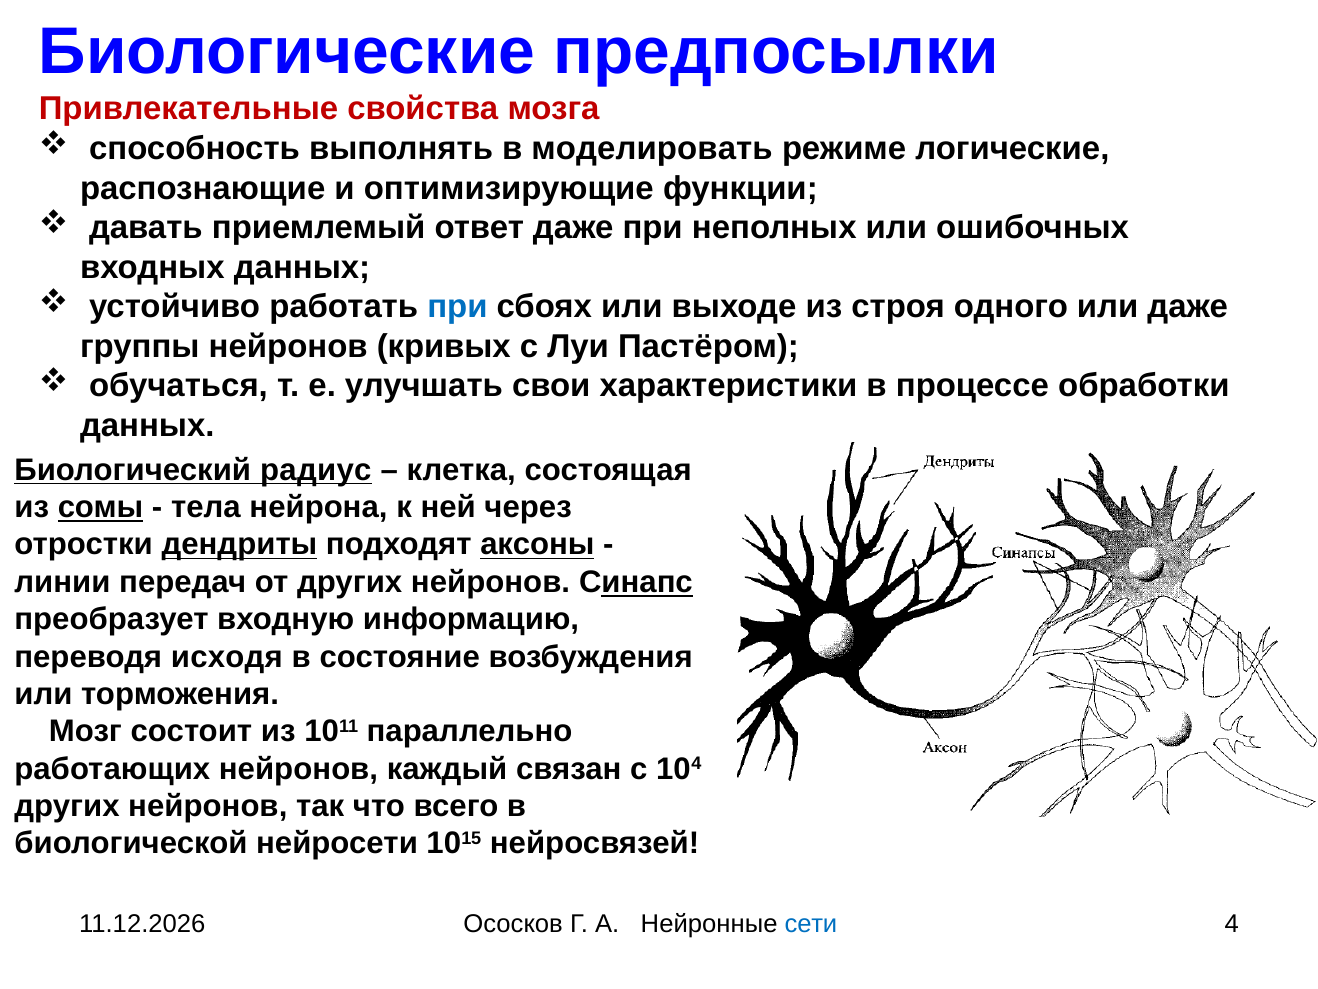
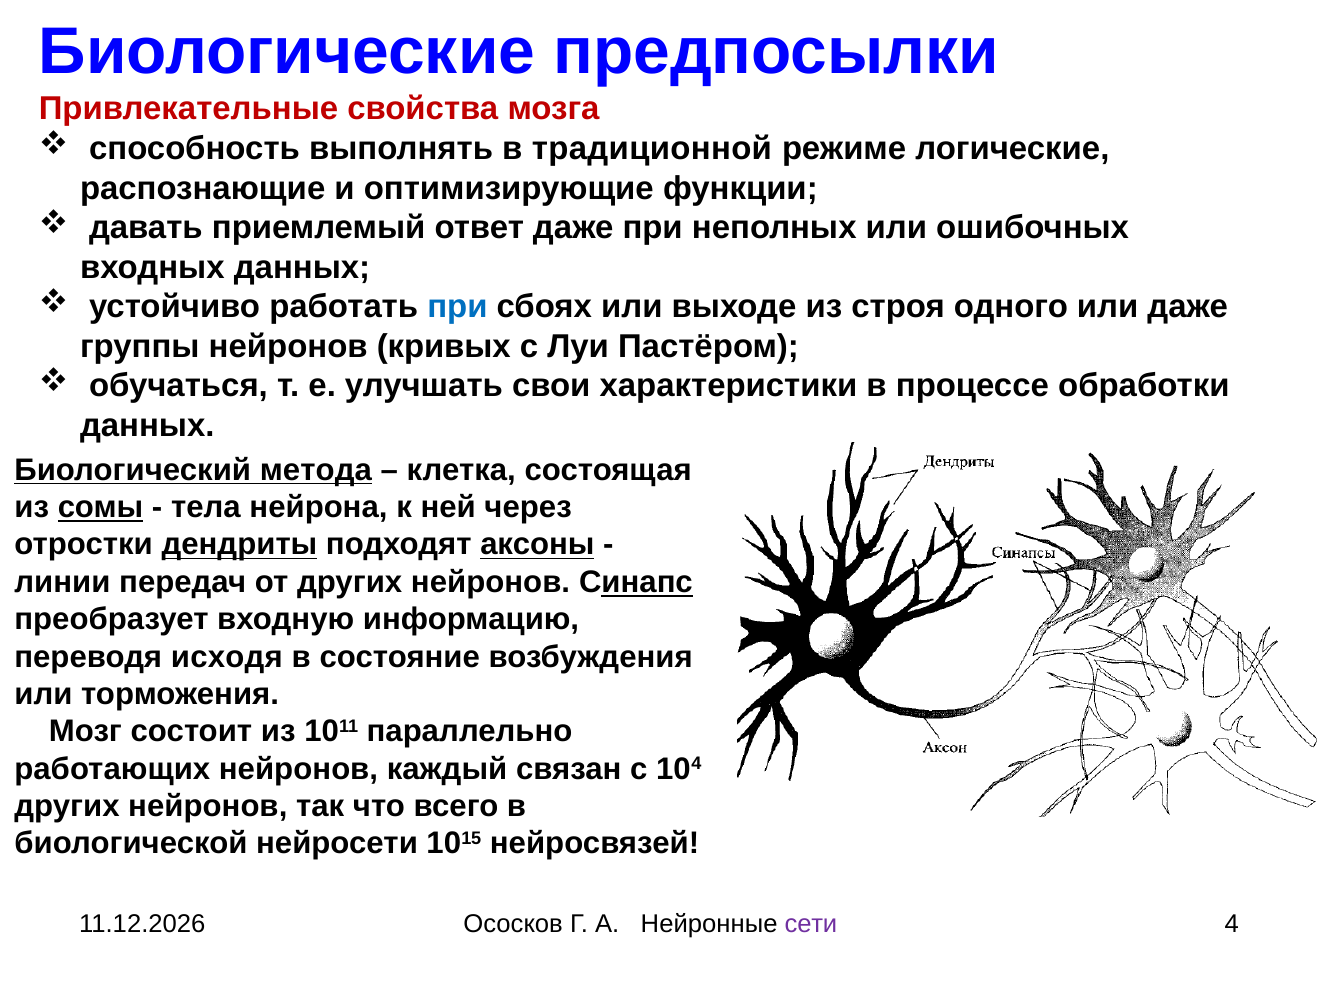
моделировать: моделировать -> традиционной
радиус: радиус -> метода
сети colour: blue -> purple
